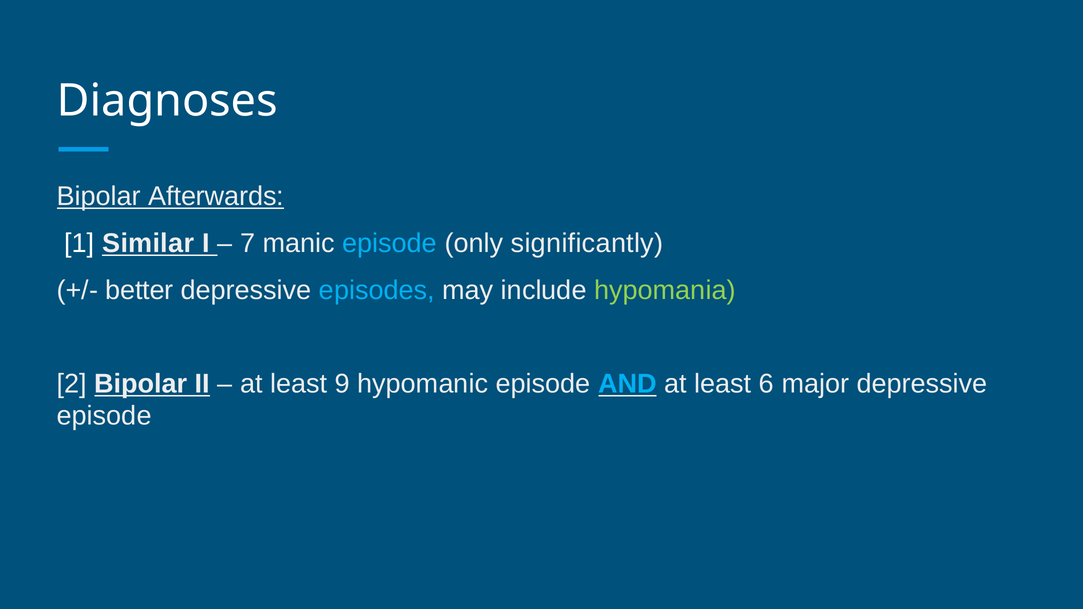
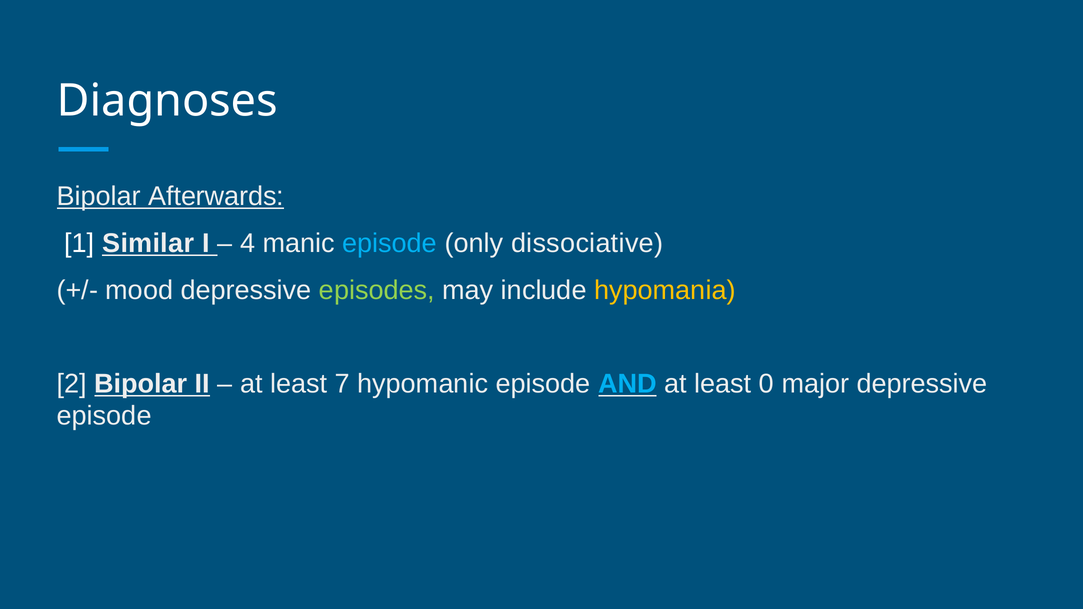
7: 7 -> 4
significantly: significantly -> dissociative
better: better -> mood
episodes colour: light blue -> light green
hypomania colour: light green -> yellow
9: 9 -> 7
6: 6 -> 0
